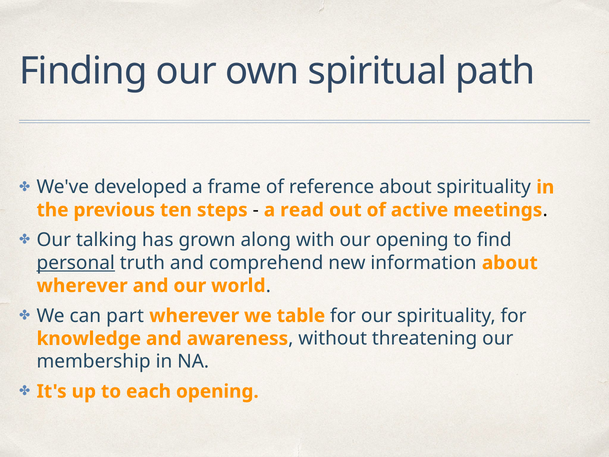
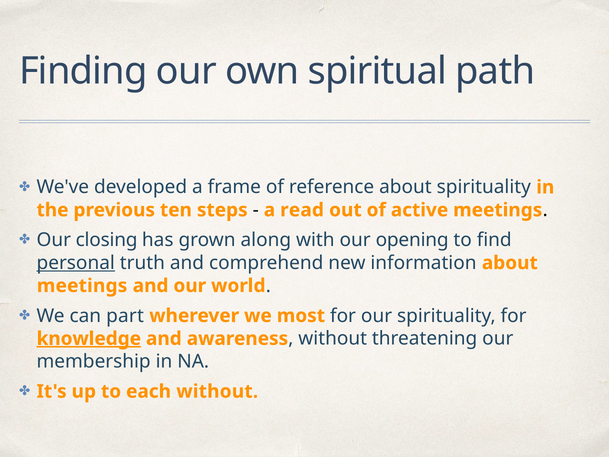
talking: talking -> closing
wherever at (82, 286): wherever -> meetings
table: table -> most
knowledge underline: none -> present
each opening: opening -> without
